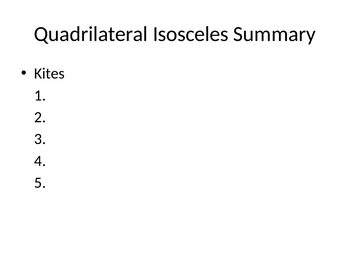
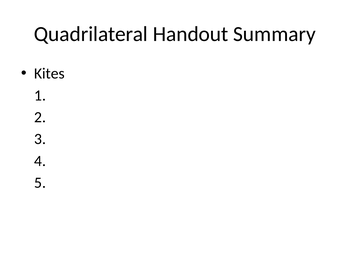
Isosceles: Isosceles -> Handout
